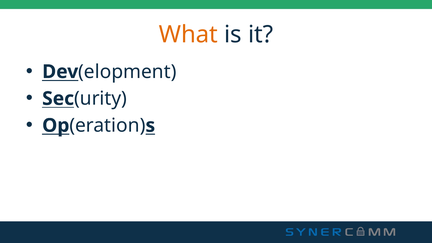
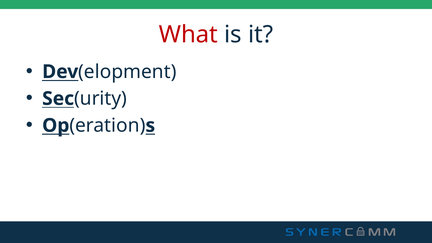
What colour: orange -> red
